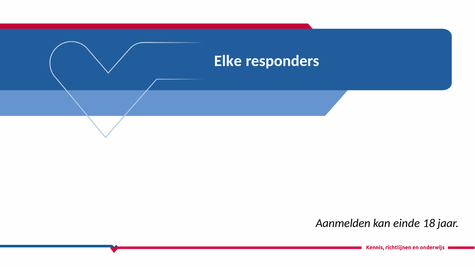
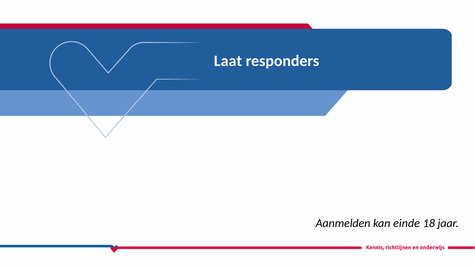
Elke: Elke -> Laat
